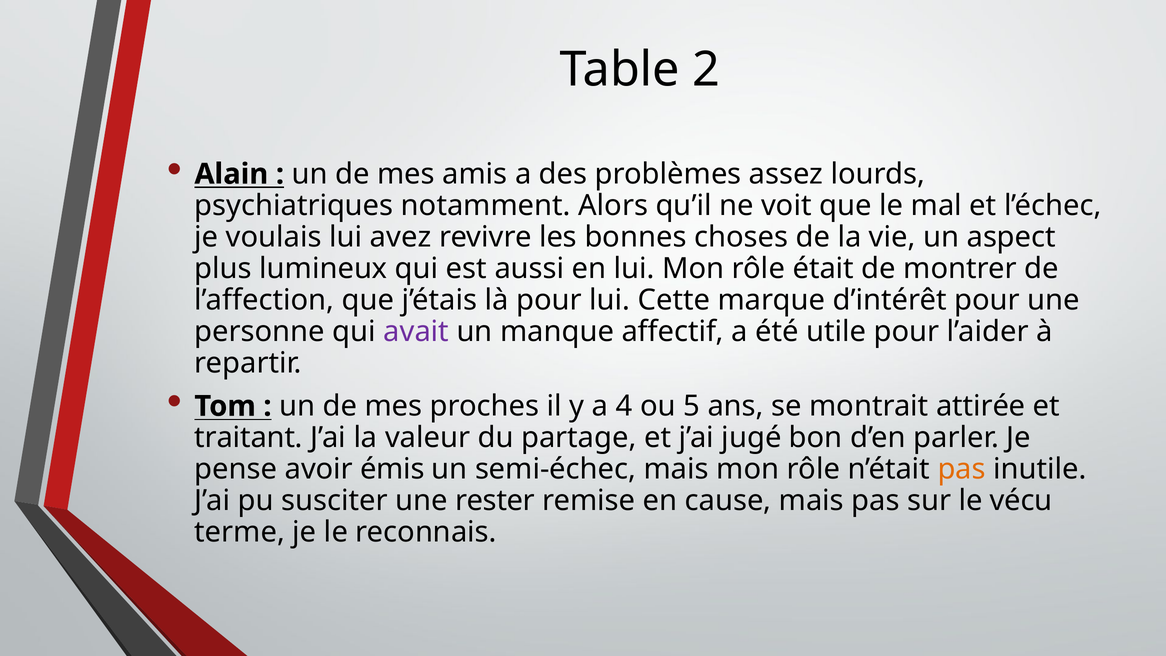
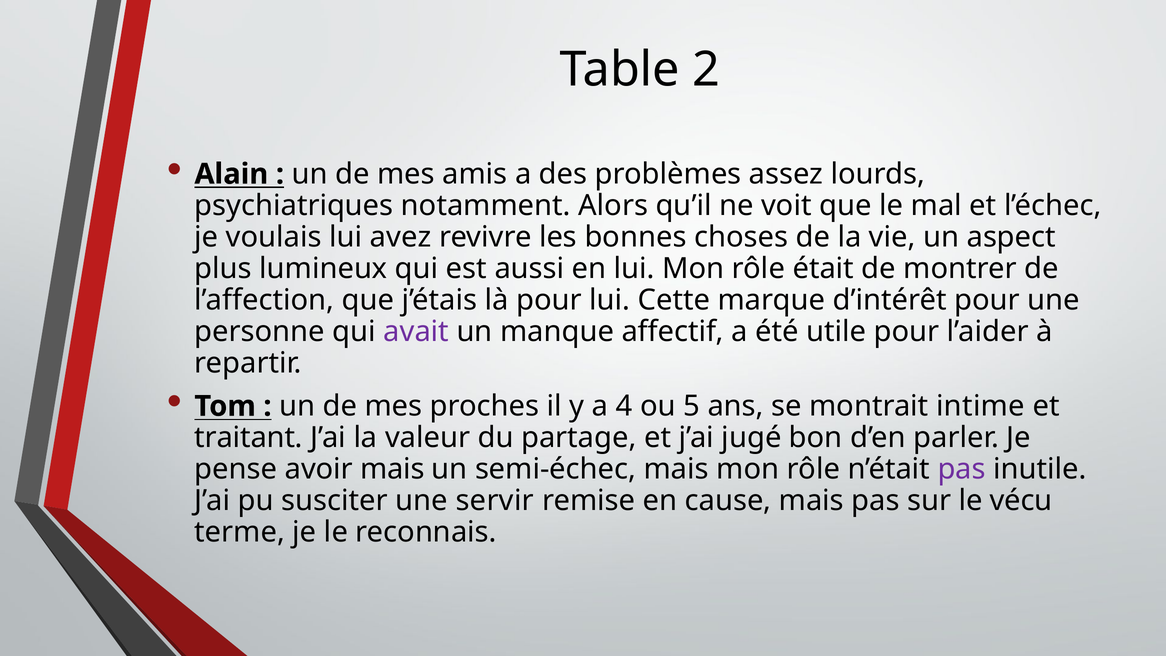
attirée: attirée -> intime
avoir émis: émis -> mais
pas at (962, 469) colour: orange -> purple
rester: rester -> servir
